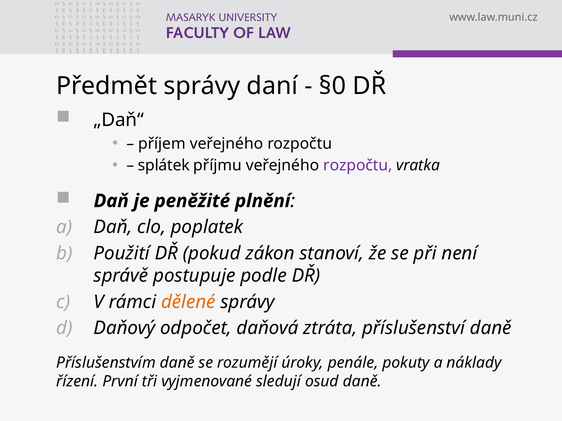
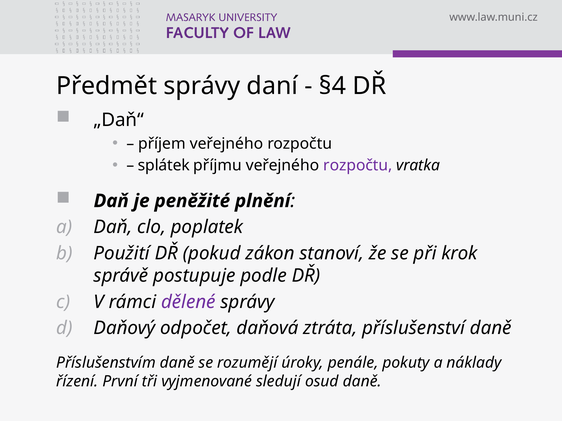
§0: §0 -> §4
není: není -> krok
dělené colour: orange -> purple
